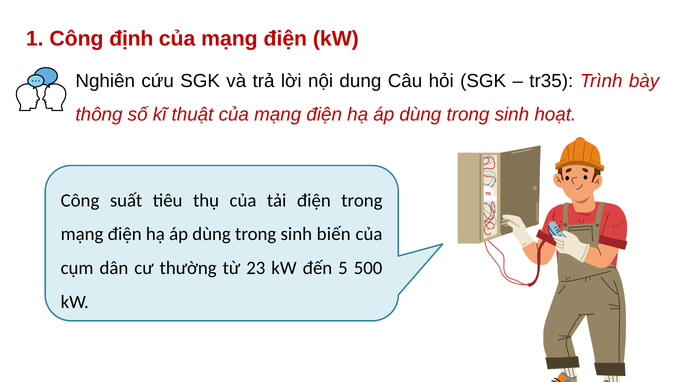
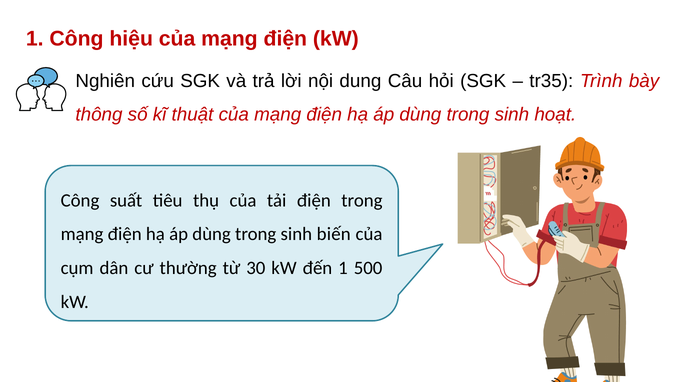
định: định -> hiệu
23: 23 -> 30
đến 5: 5 -> 1
